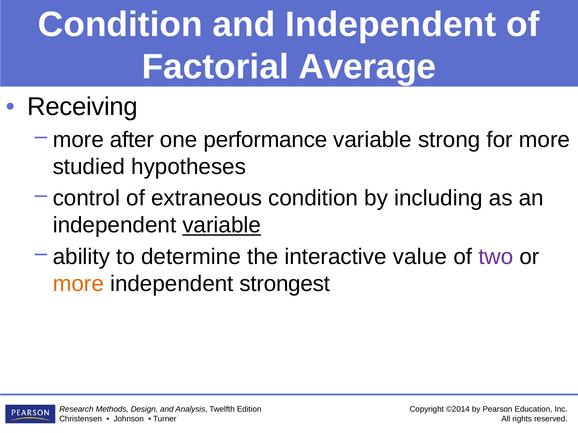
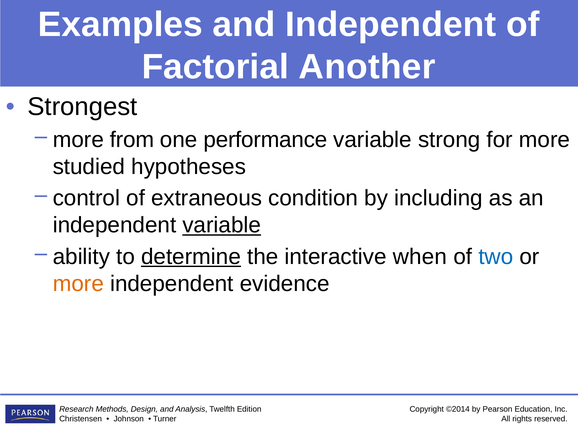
Condition at (120, 25): Condition -> Examples
Average: Average -> Another
Receiving: Receiving -> Strongest
after: after -> from
determine underline: none -> present
value: value -> when
two colour: purple -> blue
strongest: strongest -> evidence
